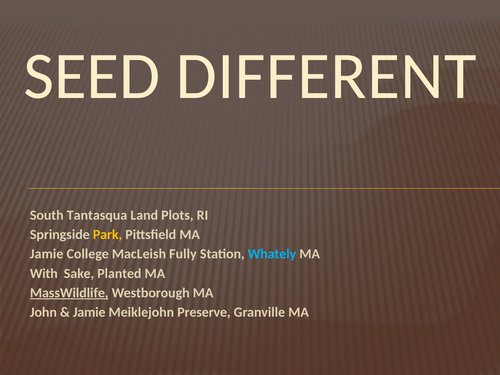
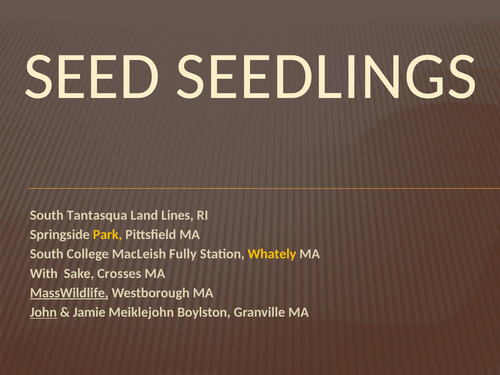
DIFFERENT: DIFFERENT -> SEEDLINGS
Plots: Plots -> Lines
Jamie at (47, 254): Jamie -> South
Whately colour: light blue -> yellow
Planted: Planted -> Crosses
John underline: none -> present
Preserve: Preserve -> Boylston
